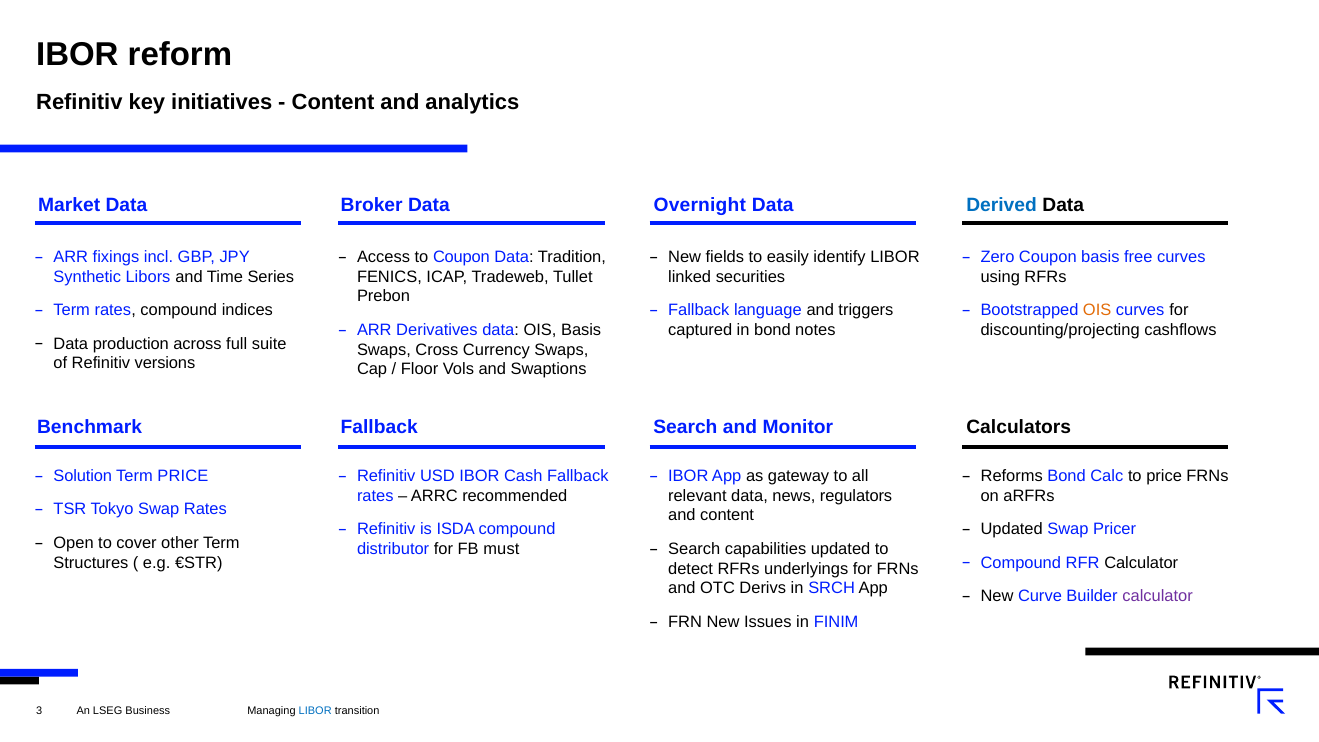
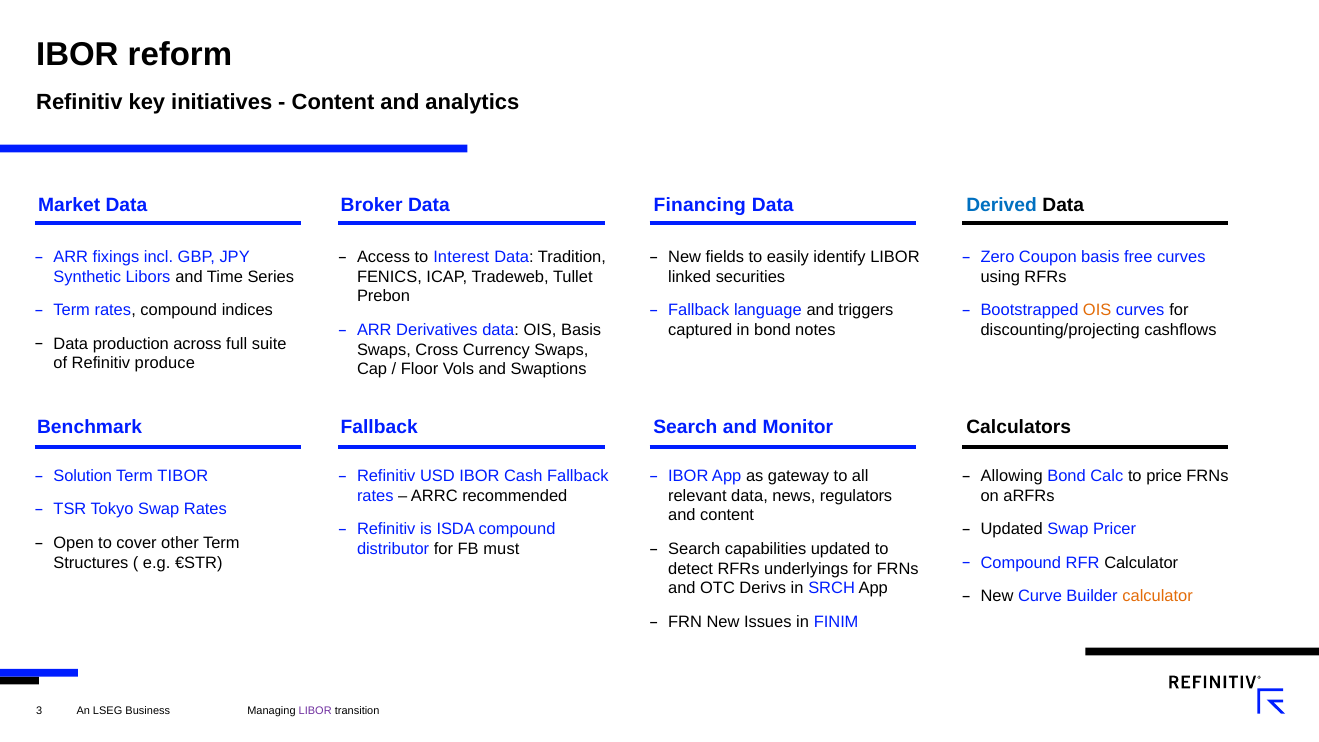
Overnight: Overnight -> Financing
to Coupon: Coupon -> Interest
versions: versions -> produce
Term PRICE: PRICE -> TIBOR
Reforms: Reforms -> Allowing
calculator at (1158, 596) colour: purple -> orange
LIBOR at (315, 710) colour: blue -> purple
